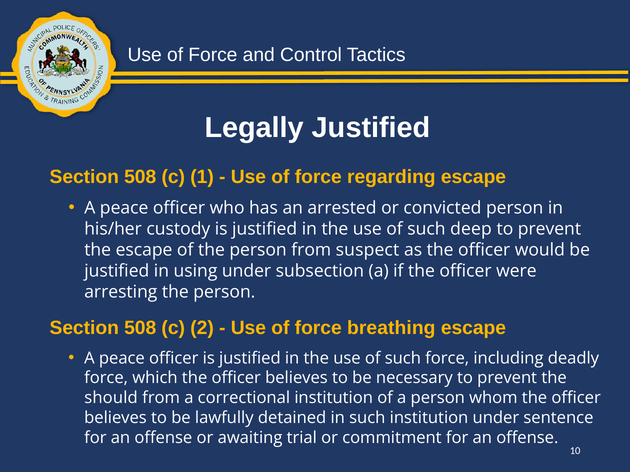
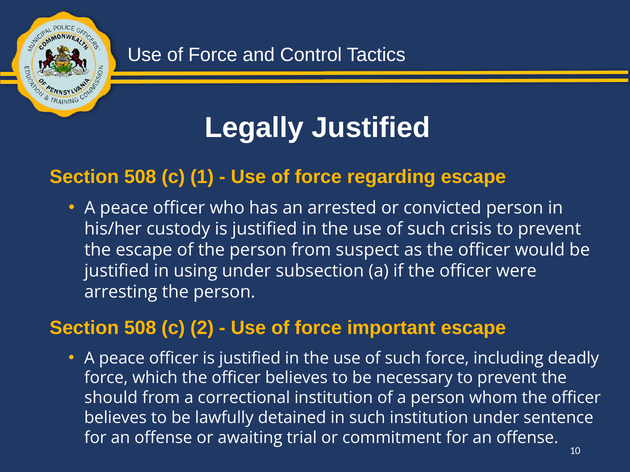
deep: deep -> crisis
breathing: breathing -> important
